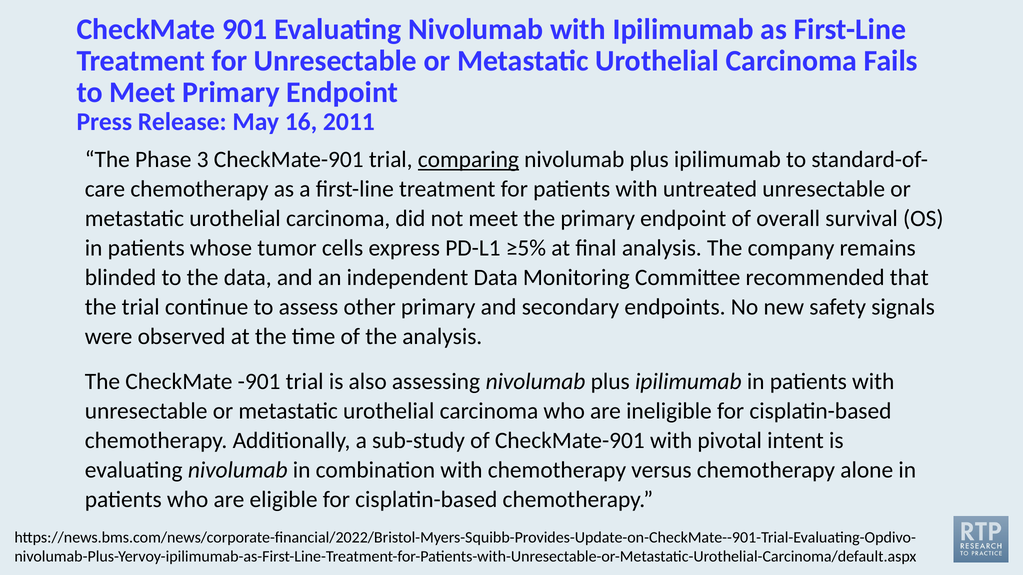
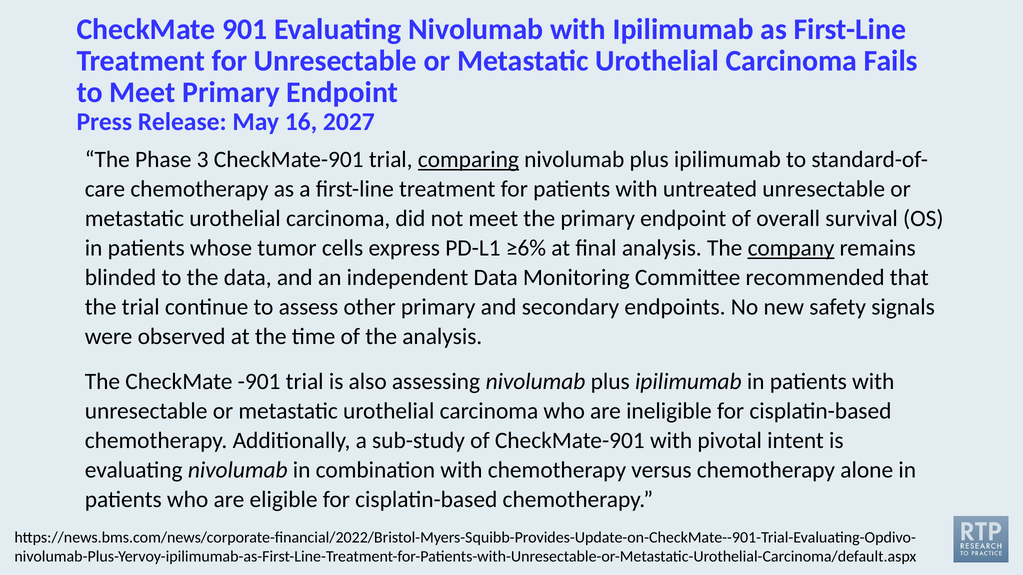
2011: 2011 -> 2027
≥5%: ≥5% -> ≥6%
company underline: none -> present
